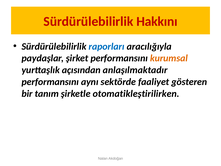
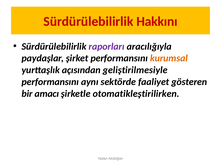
raporları colour: blue -> purple
anlaşılmaktadır: anlaşılmaktadır -> geliştirilmesiyle
tanım: tanım -> amacı
